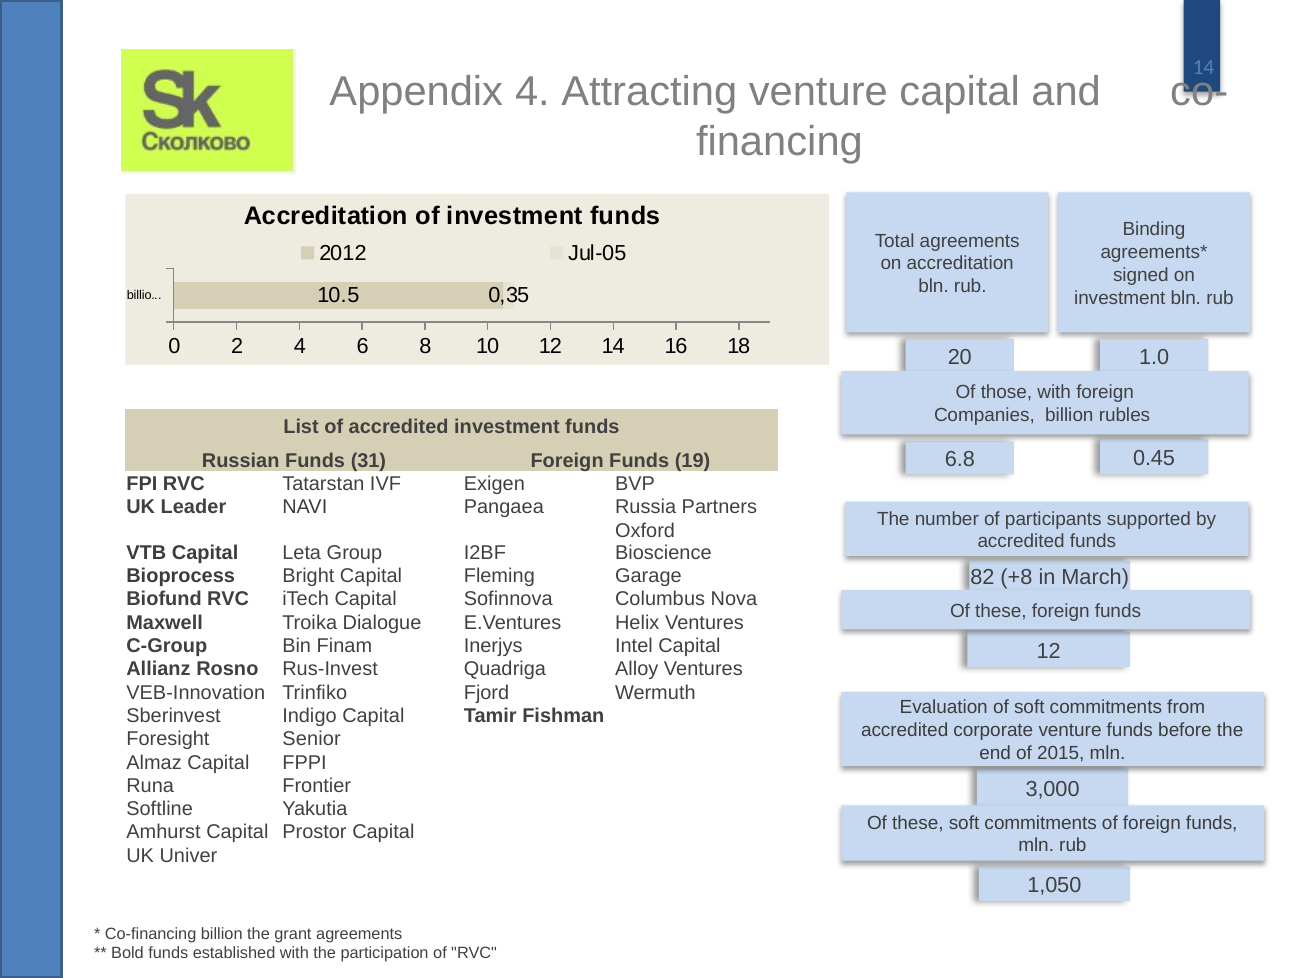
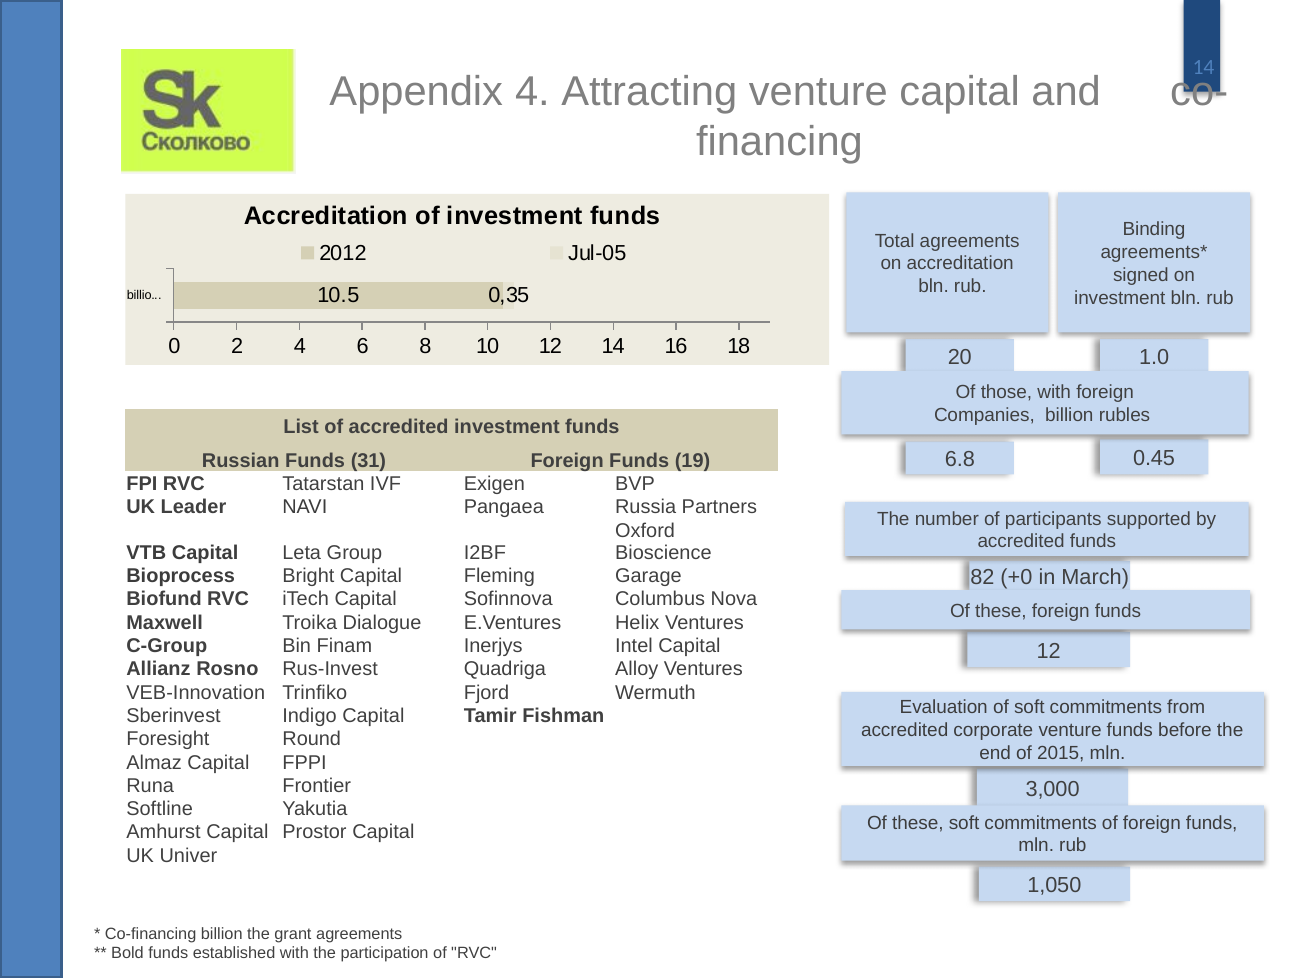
+8: +8 -> +0
Senior: Senior -> Round
